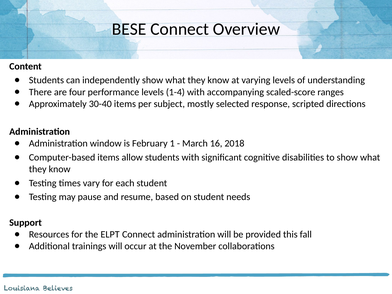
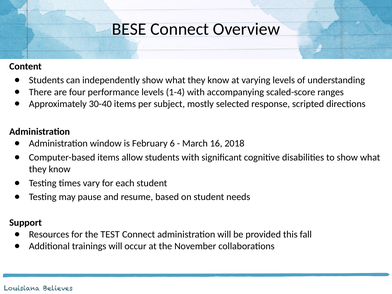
1: 1 -> 6
ELPT: ELPT -> TEST
